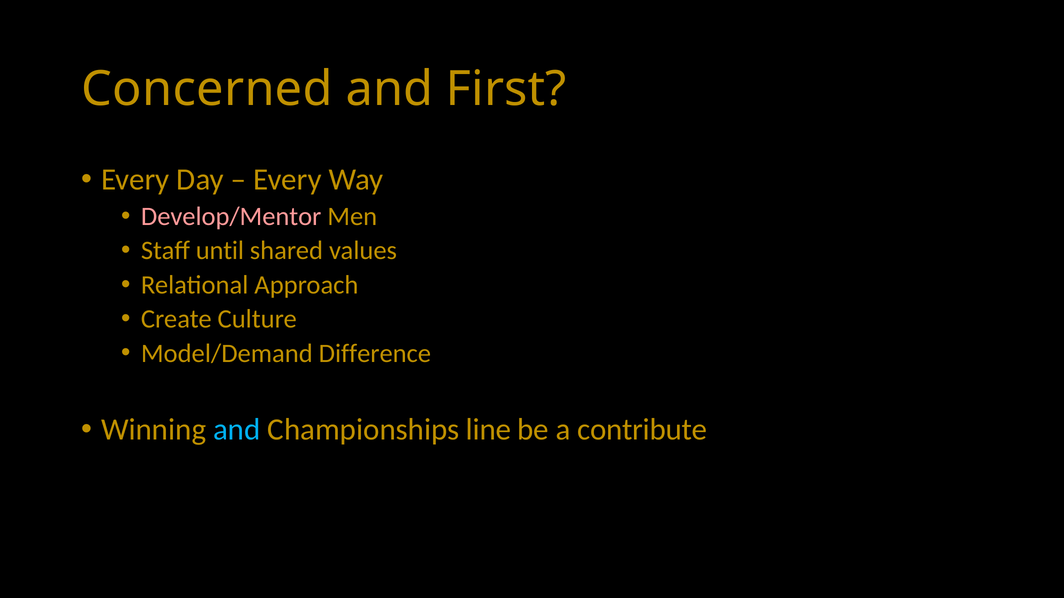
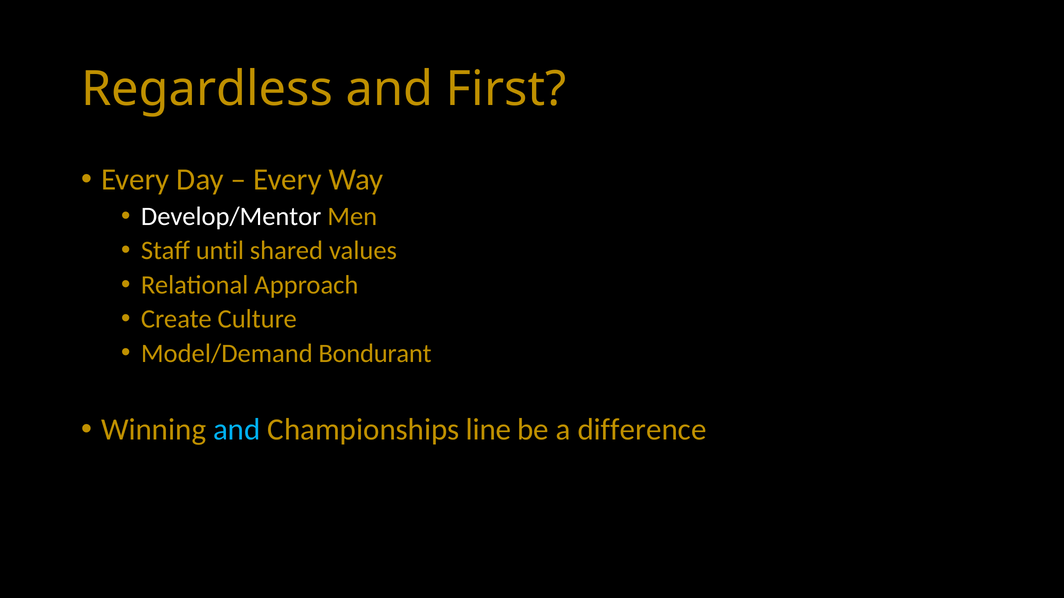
Concerned: Concerned -> Regardless
Develop/Mentor colour: pink -> white
Difference: Difference -> Bondurant
contribute: contribute -> difference
